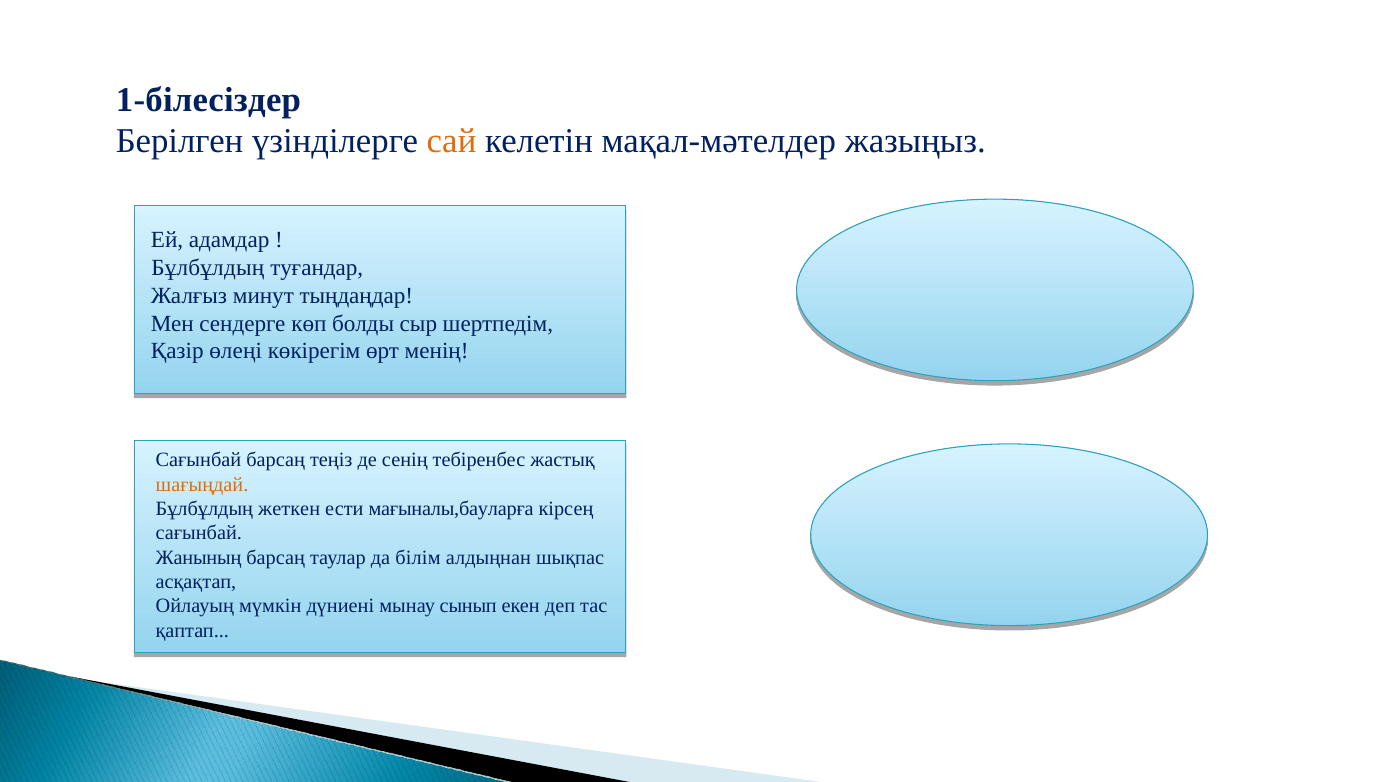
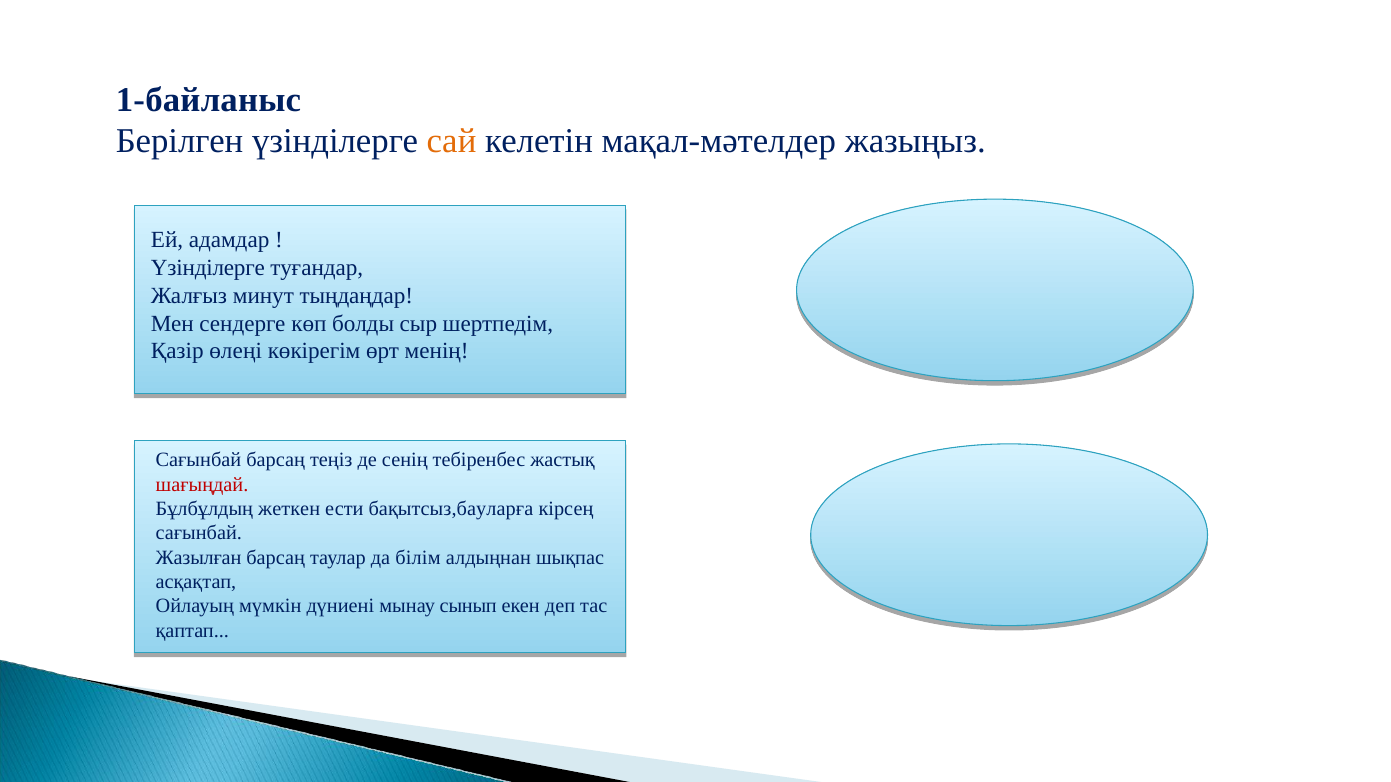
1-білесіздер: 1-білесіздер -> 1-байланыс
Бұлбұлдың at (208, 268): Бұлбұлдың -> Үзінділерге
шағыңдай colour: orange -> red
мағыналы,бауларға: мағыналы,бауларға -> бақытсыз,бауларға
Жанының: Жанының -> Жазылған
